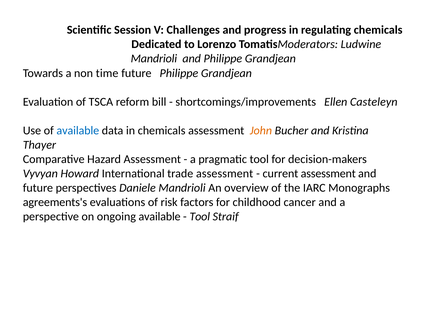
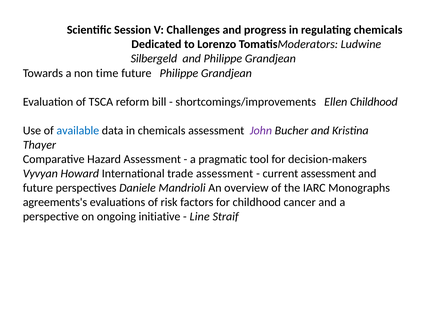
Mandrioli at (154, 59): Mandrioli -> Silbergeld
Ellen Casteleyn: Casteleyn -> Childhood
John colour: orange -> purple
ongoing available: available -> initiative
Tool at (200, 216): Tool -> Line
